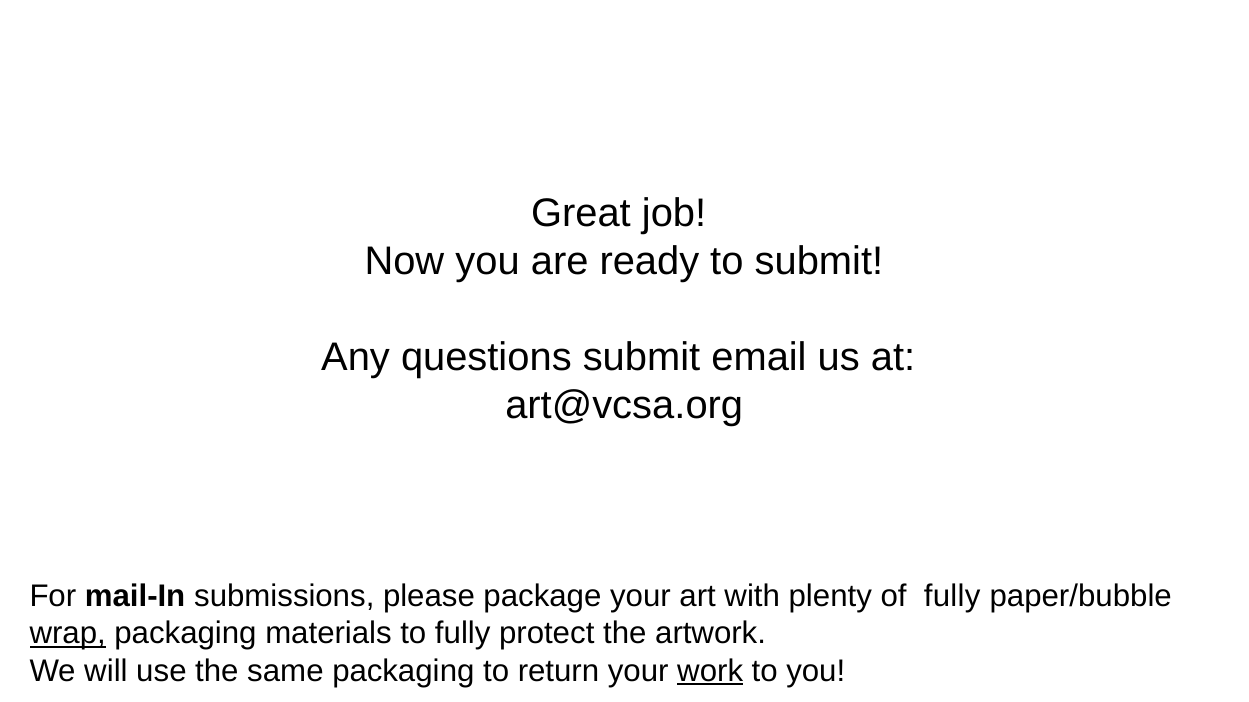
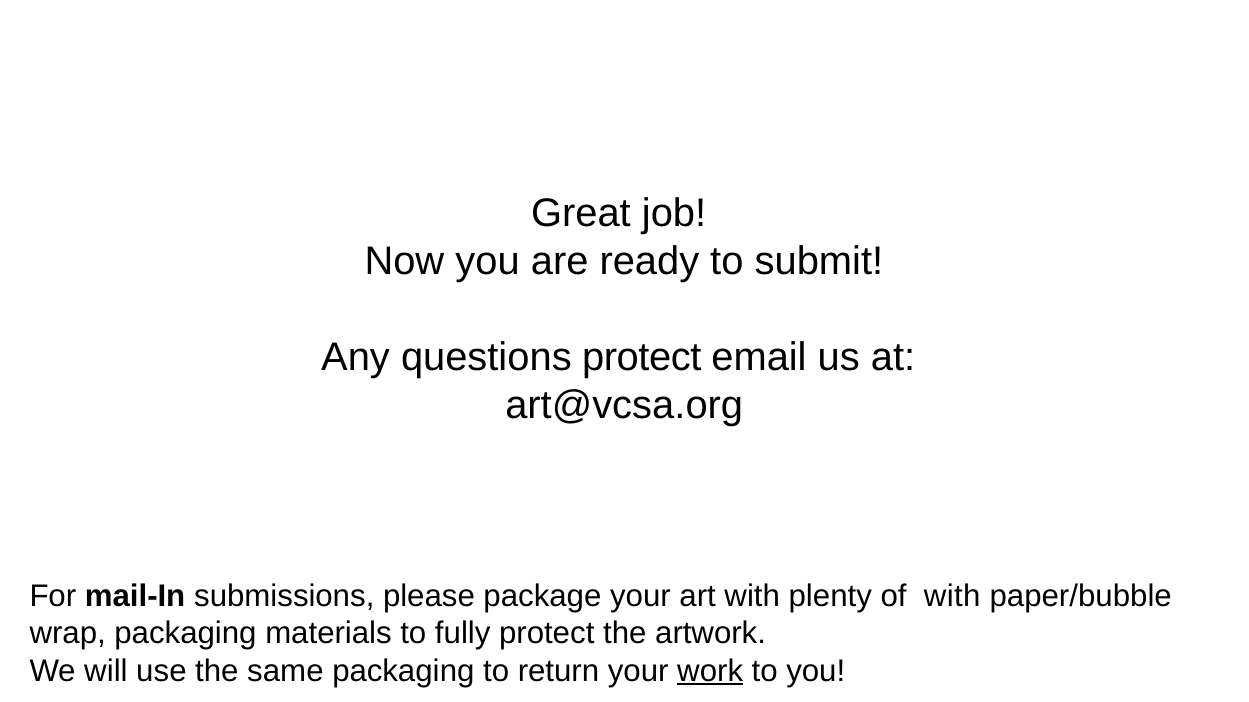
questions submit: submit -> protect
of fully: fully -> with
wrap underline: present -> none
